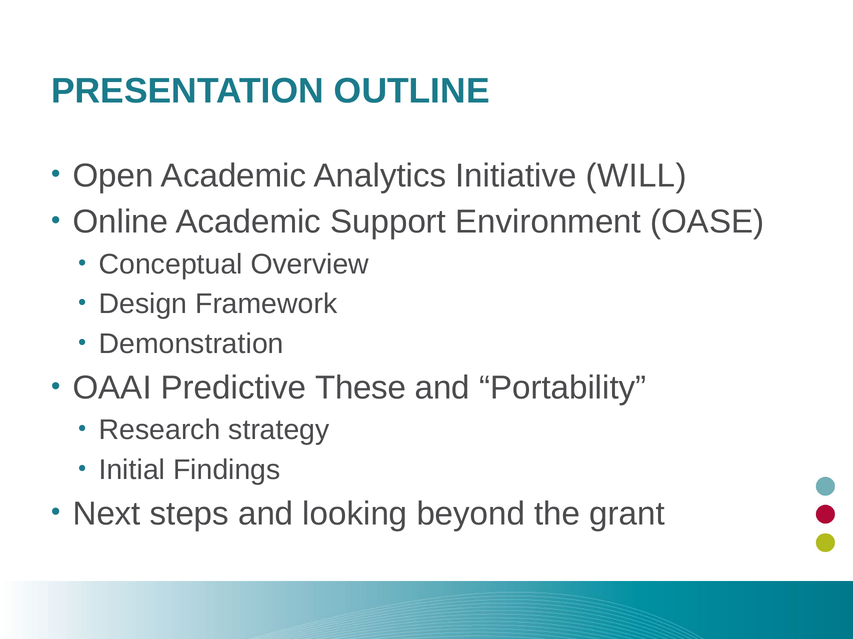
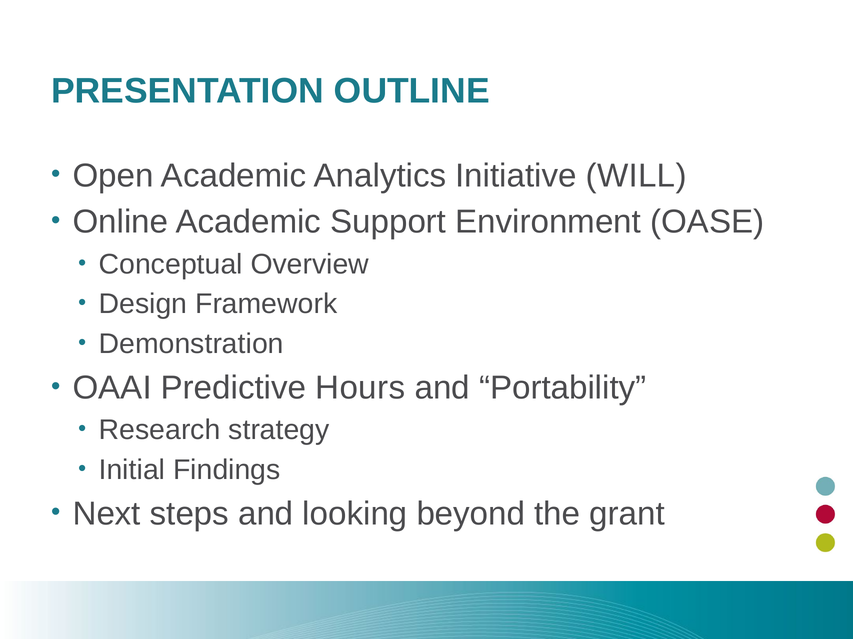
These: These -> Hours
